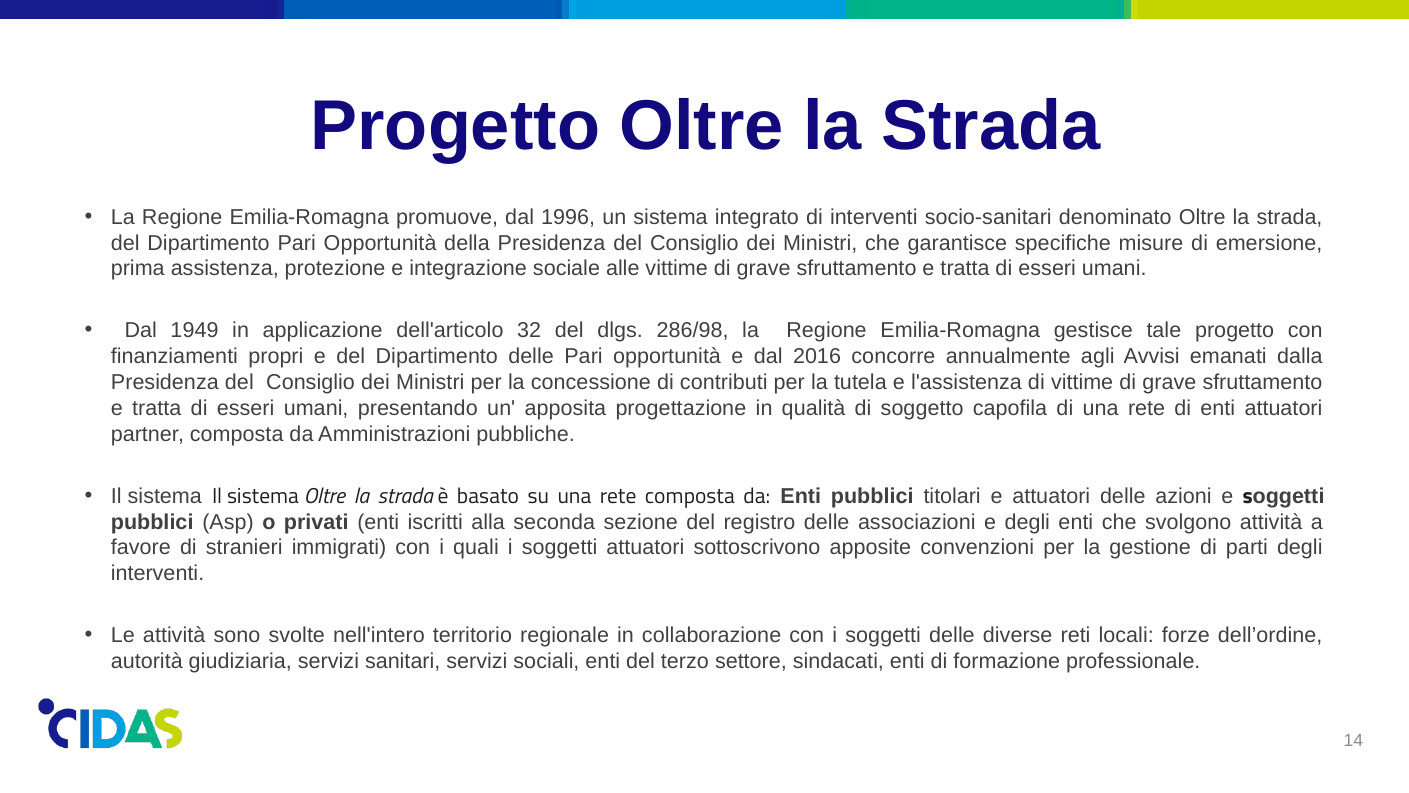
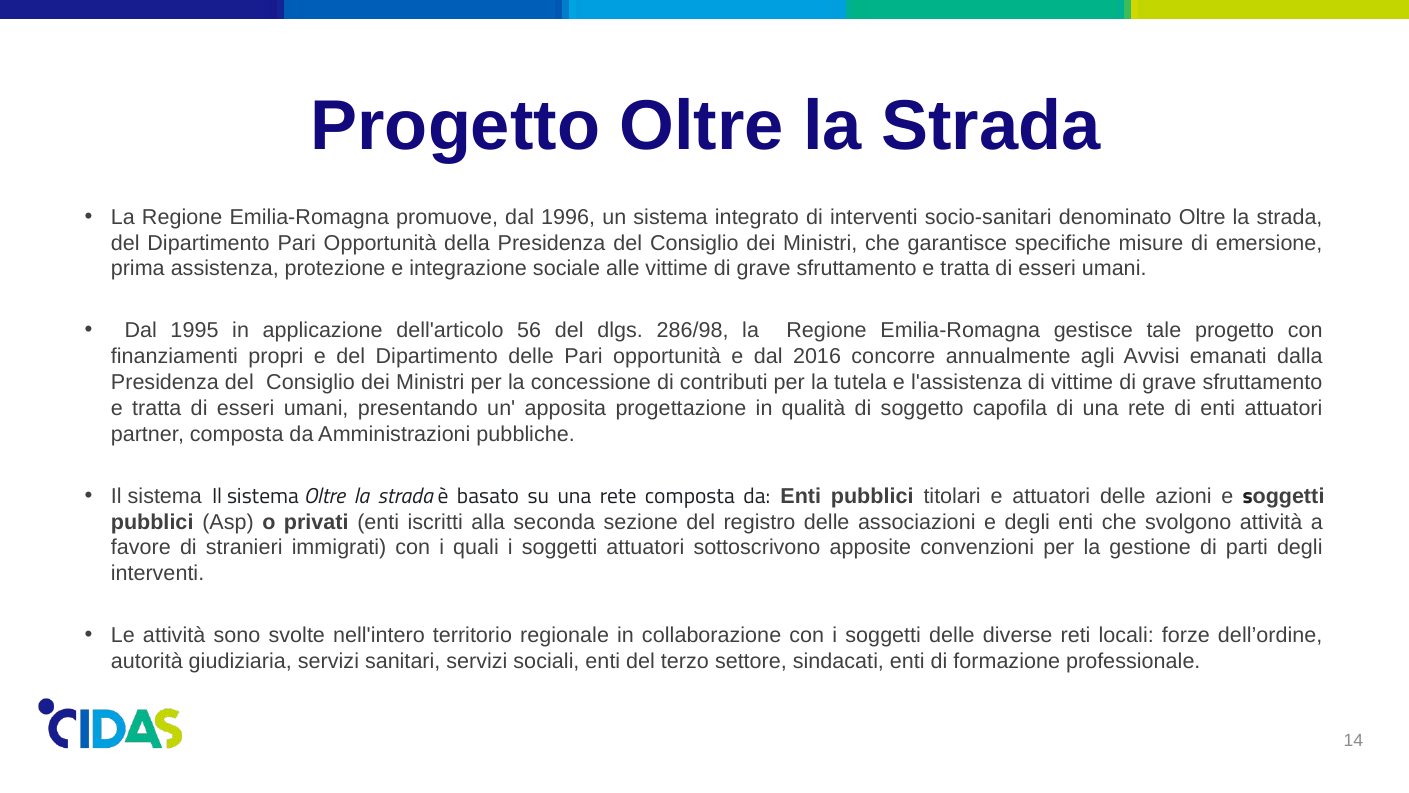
1949: 1949 -> 1995
32: 32 -> 56
